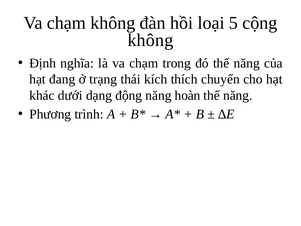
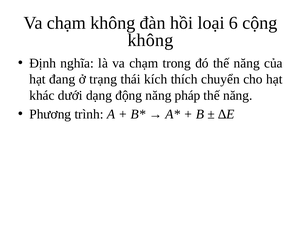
5: 5 -> 6
hoàn: hoàn -> pháp
